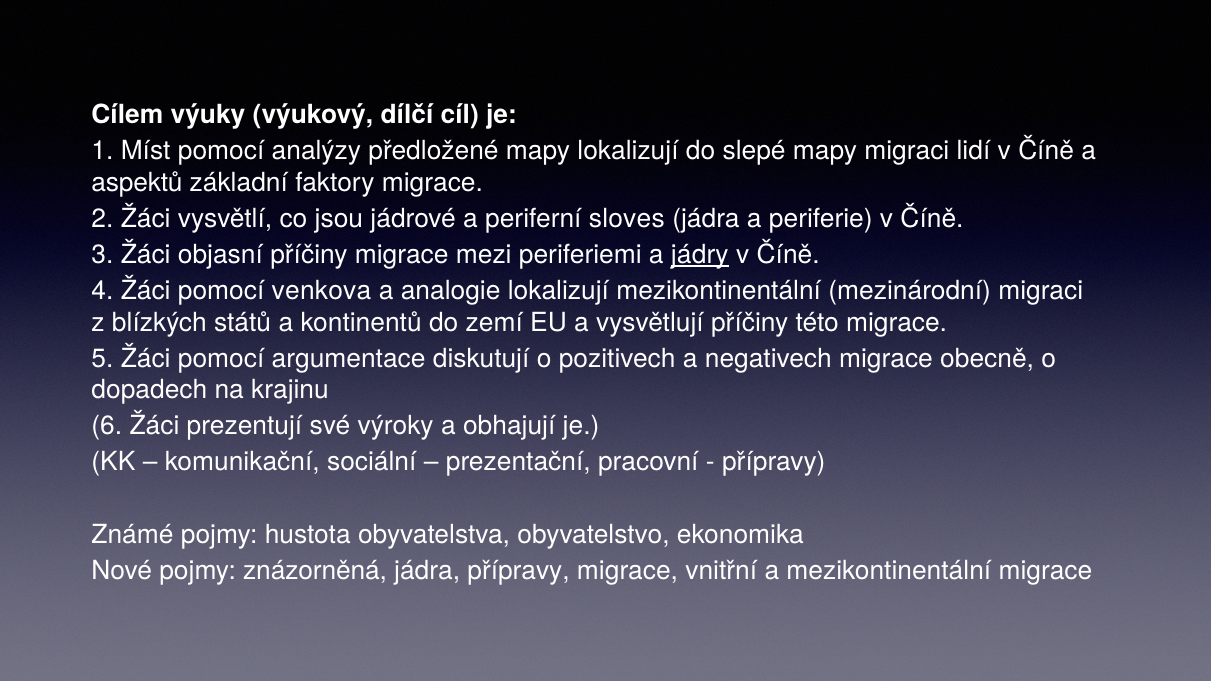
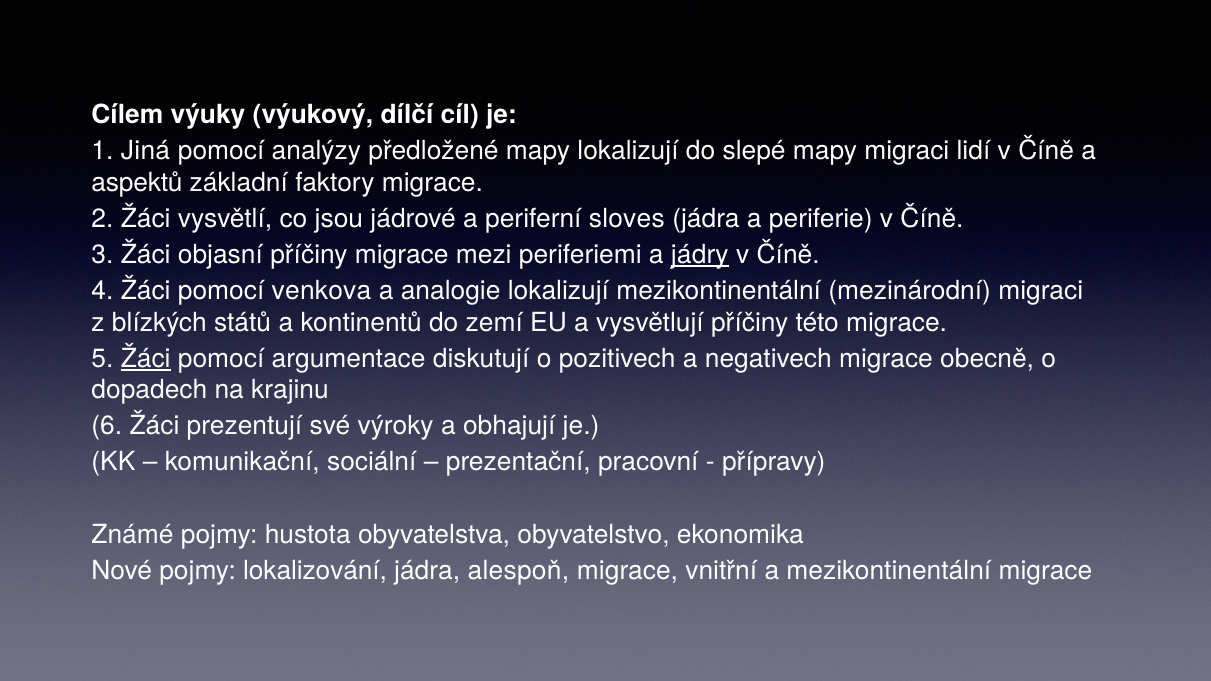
Míst: Míst -> Jiná
Žáci at (146, 359) underline: none -> present
znázorněná: znázorněná -> lokalizování
jádra přípravy: přípravy -> alespoň
